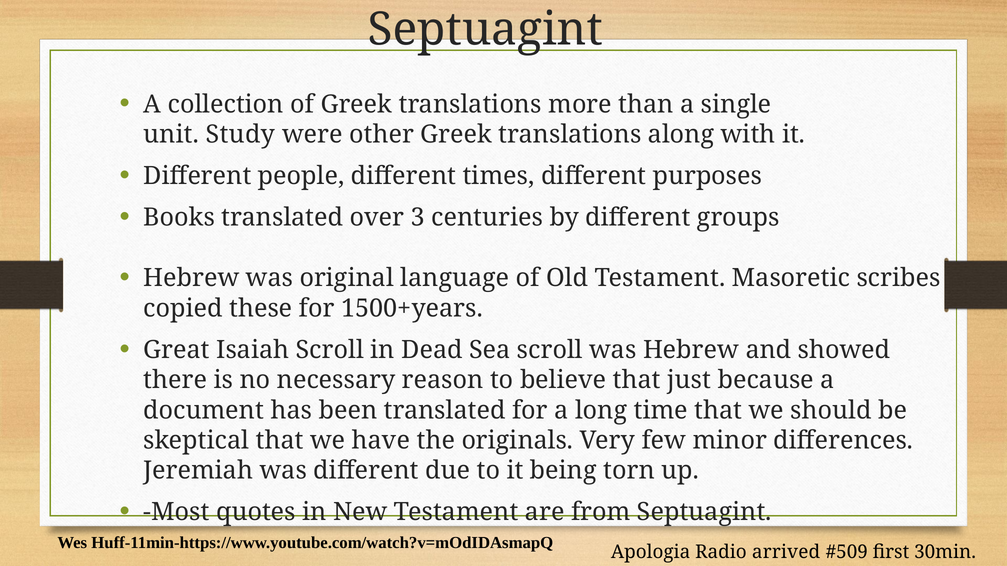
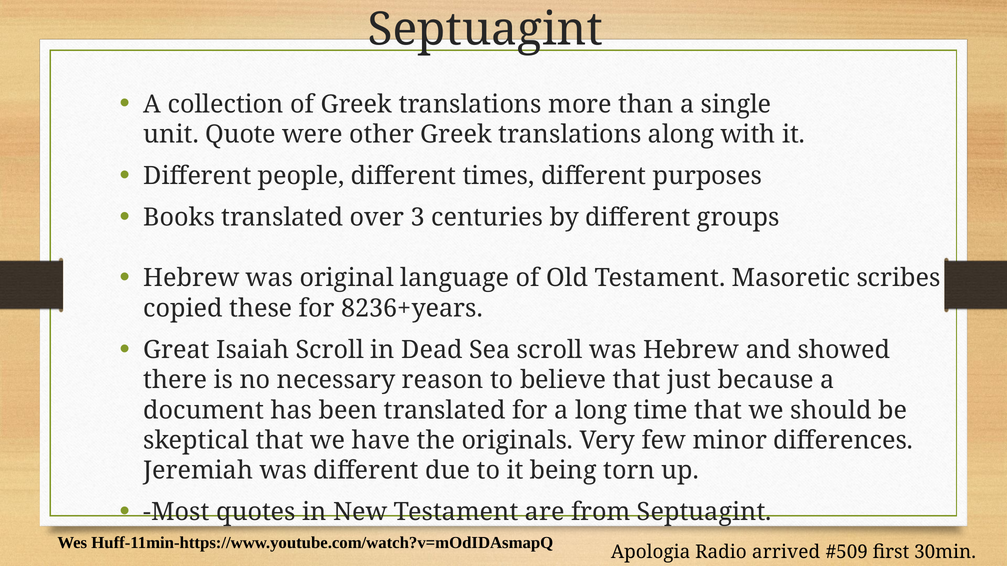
Study: Study -> Quote
1500+years: 1500+years -> 8236+years
